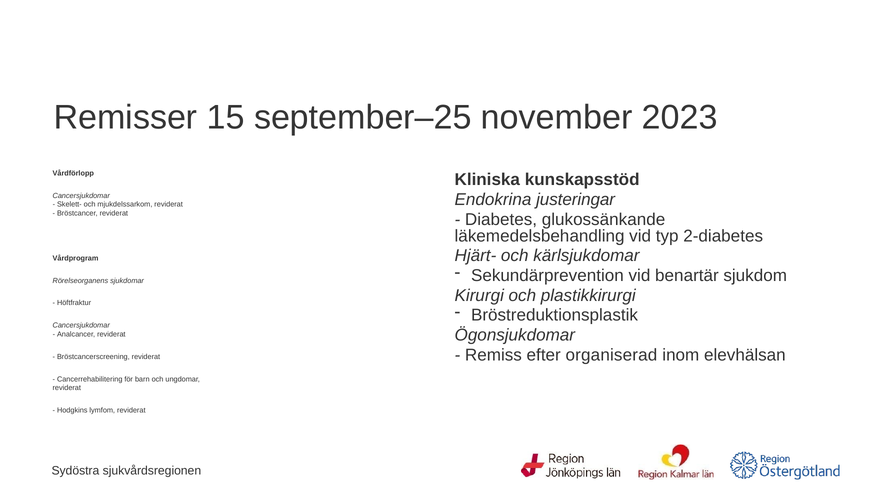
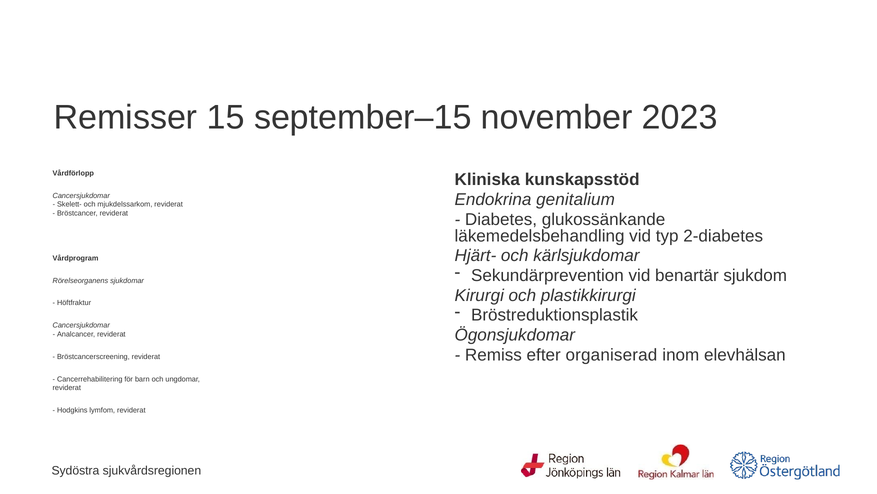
september–25: september–25 -> september–15
justeringar: justeringar -> genitalium
